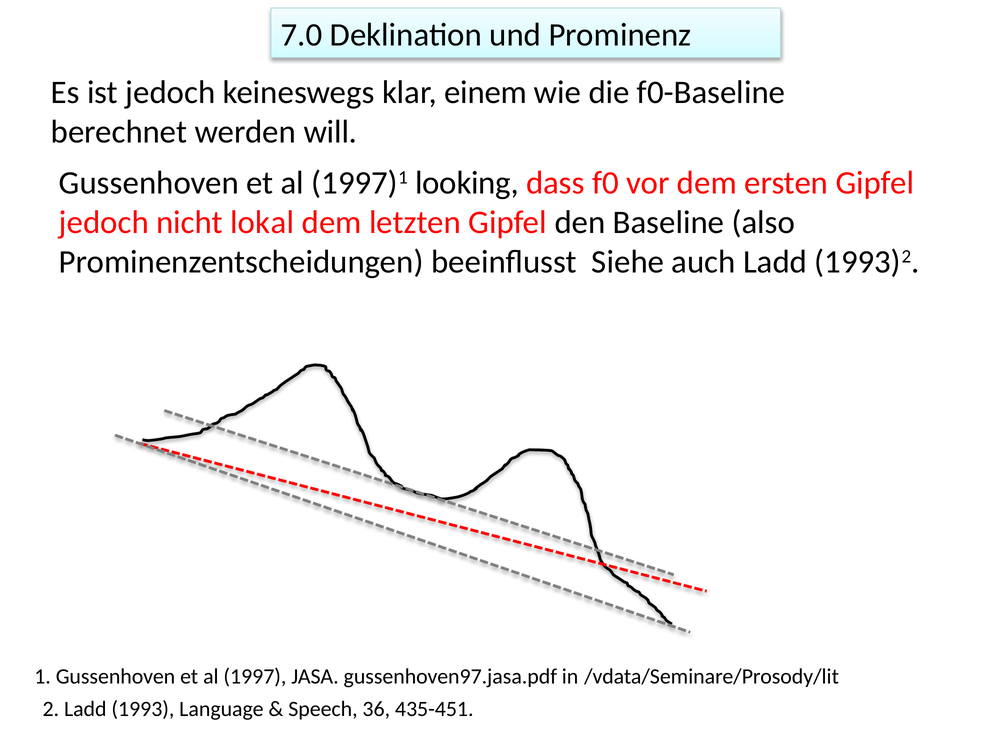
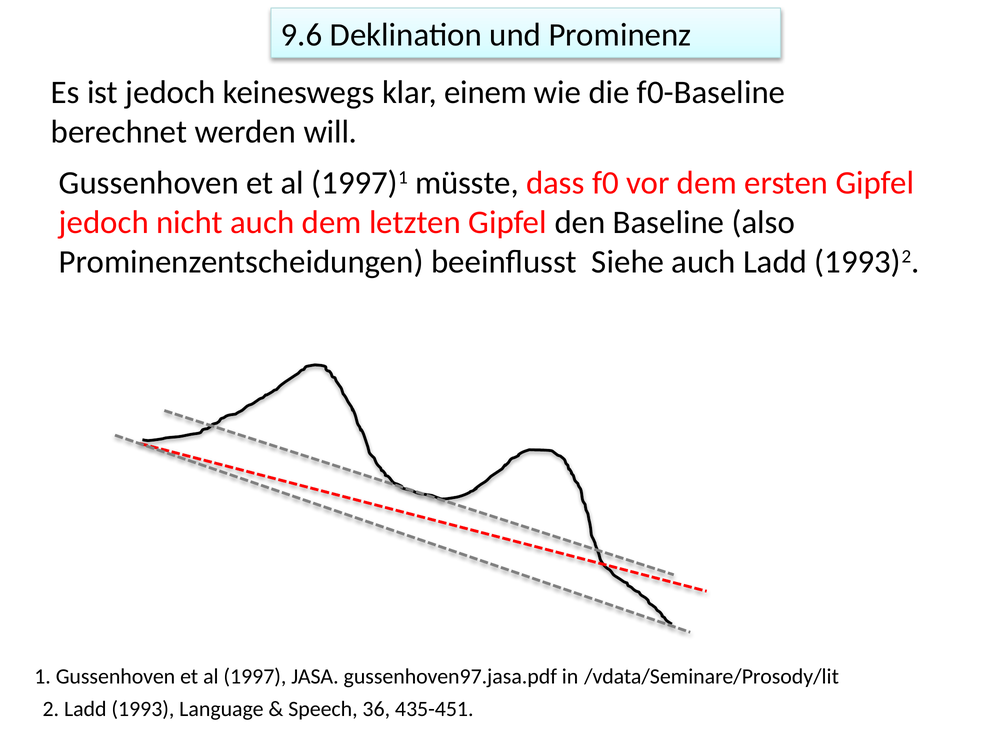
7.0: 7.0 -> 9.6
looking: looking -> müsste
nicht lokal: lokal -> auch
